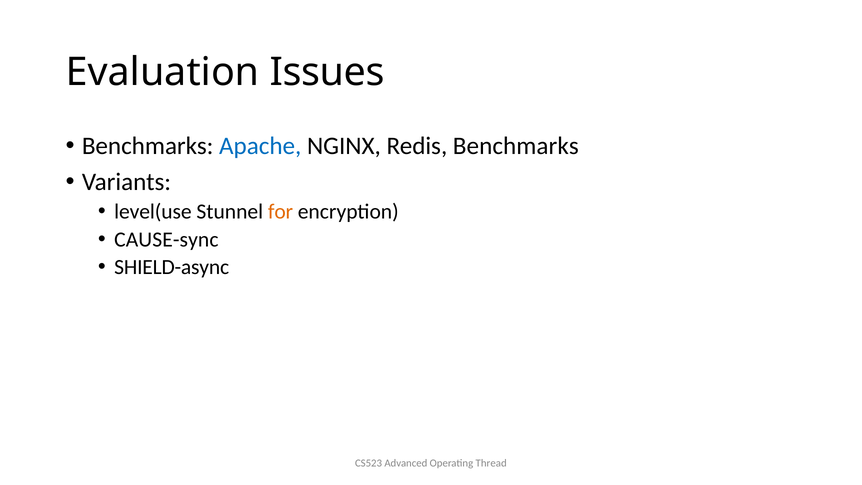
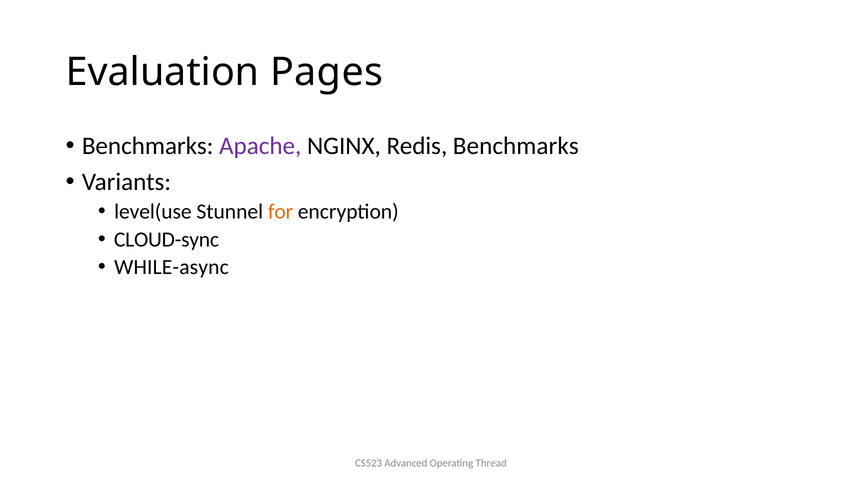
Issues: Issues -> Pages
Apache colour: blue -> purple
CAUSE-sync: CAUSE-sync -> CLOUD-sync
SHIELD-async: SHIELD-async -> WHILE-async
